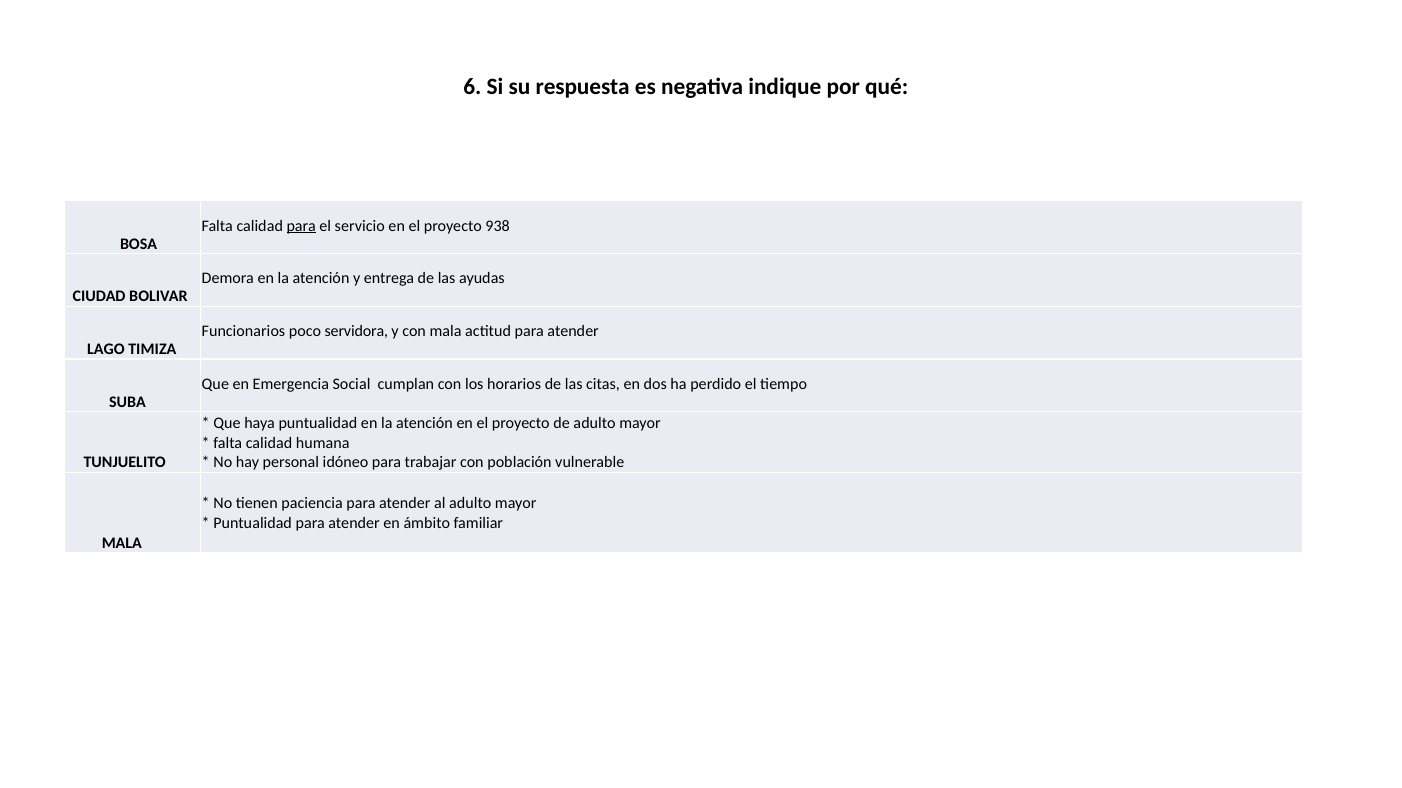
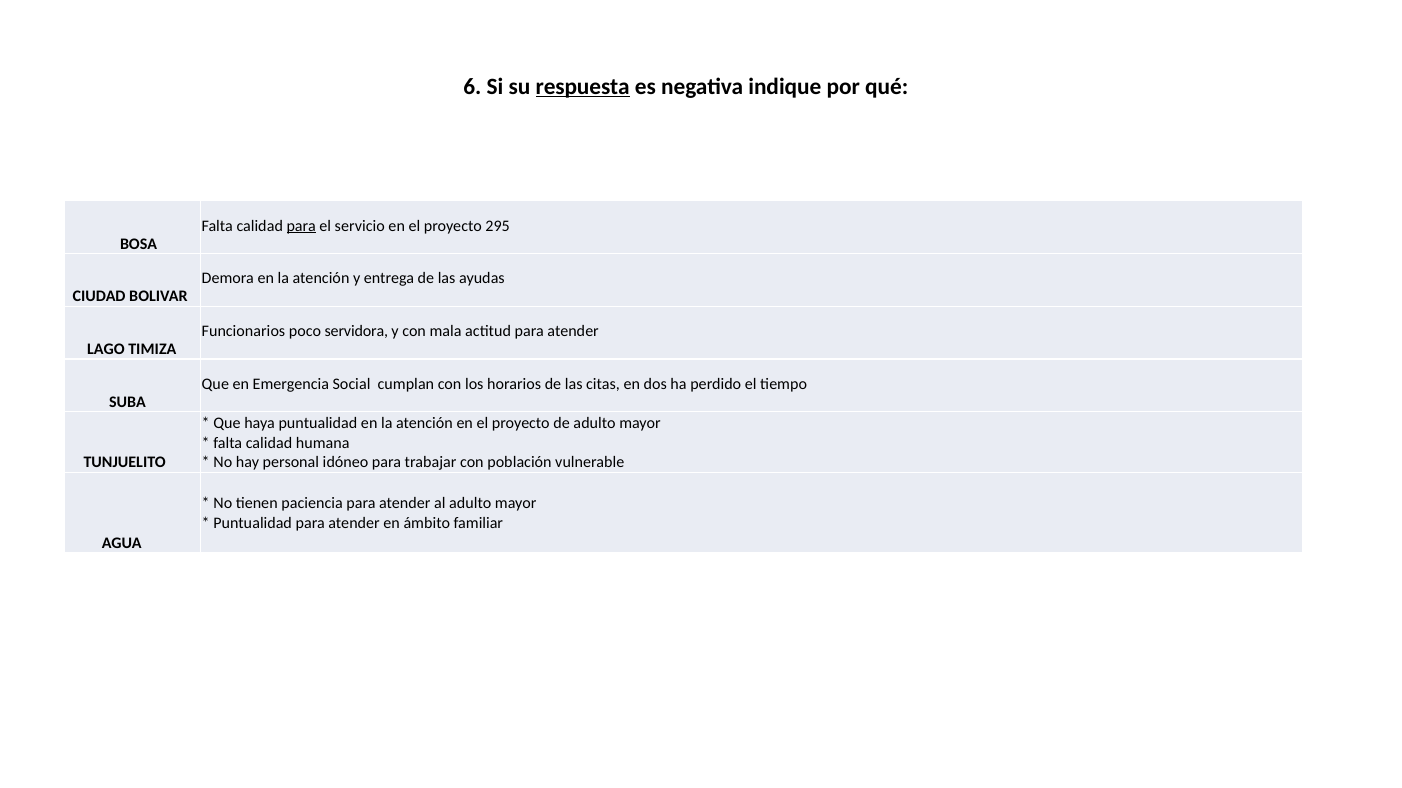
respuesta underline: none -> present
938: 938 -> 295
MALA at (122, 543): MALA -> AGUA
